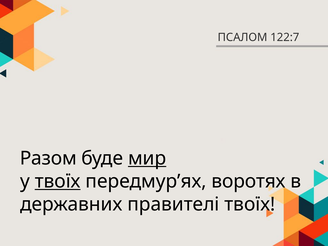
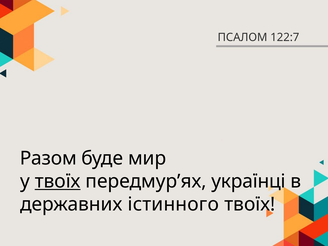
мир underline: present -> none
воротях: воротях -> українці
правителі: правителі -> істинного
